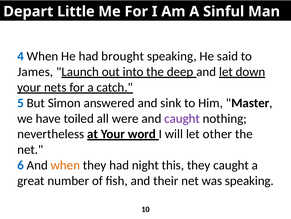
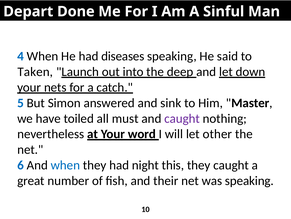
Little: Little -> Done
brought: brought -> diseases
James: James -> Taken
were: were -> must
when at (65, 165) colour: orange -> blue
